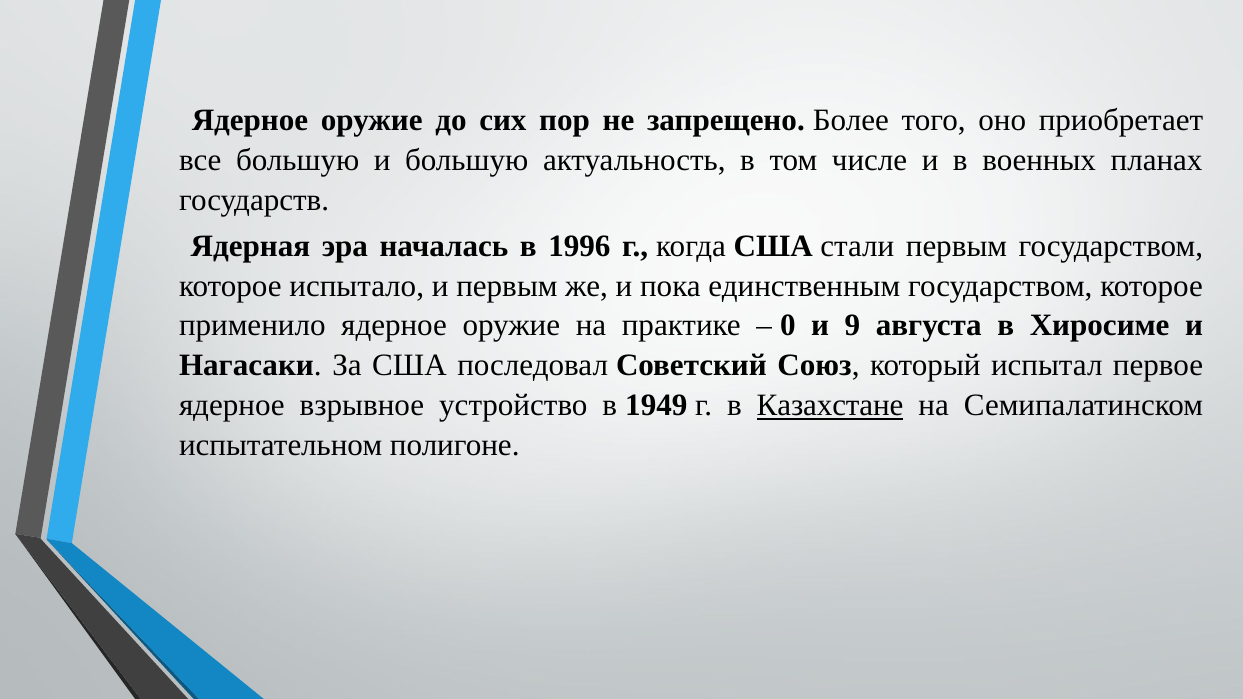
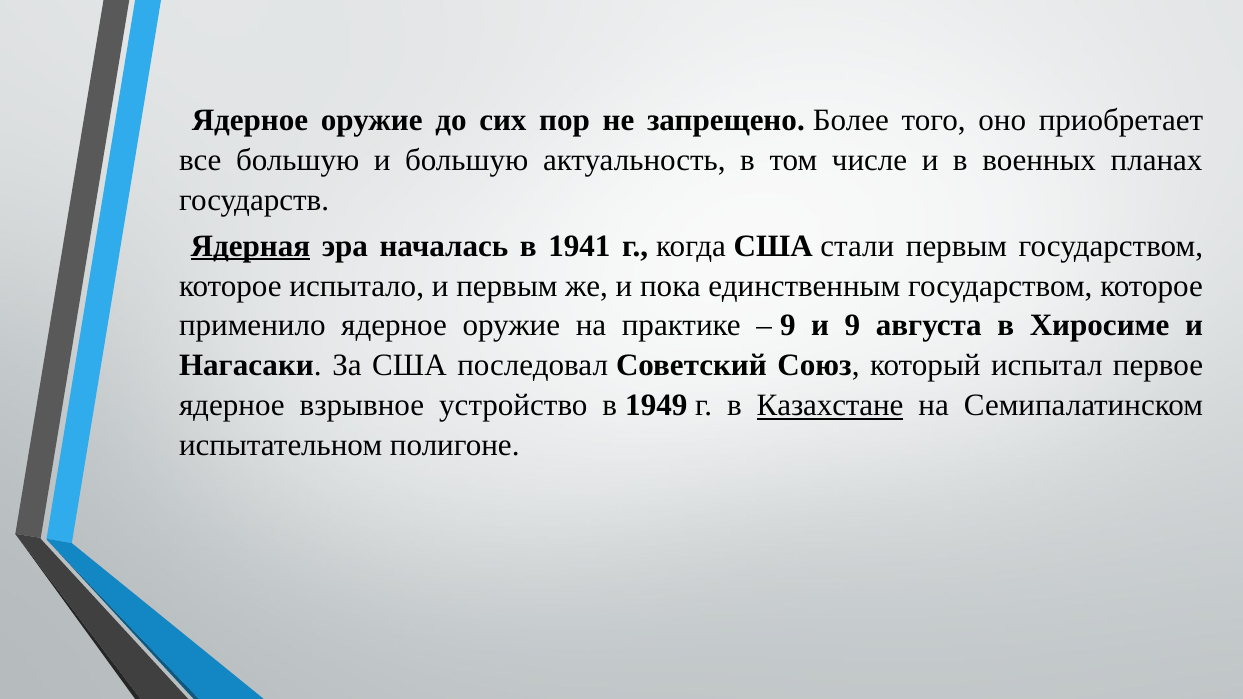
Ядерная underline: none -> present
1996: 1996 -> 1941
0 at (788, 326): 0 -> 9
